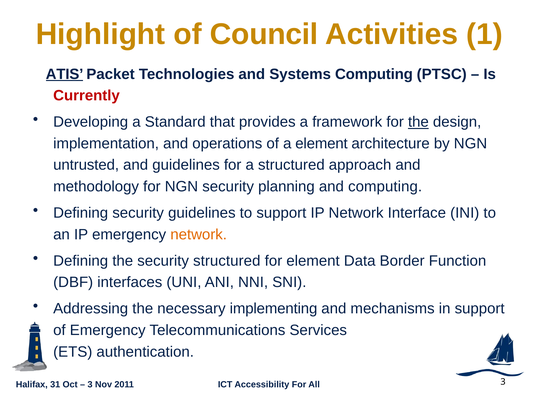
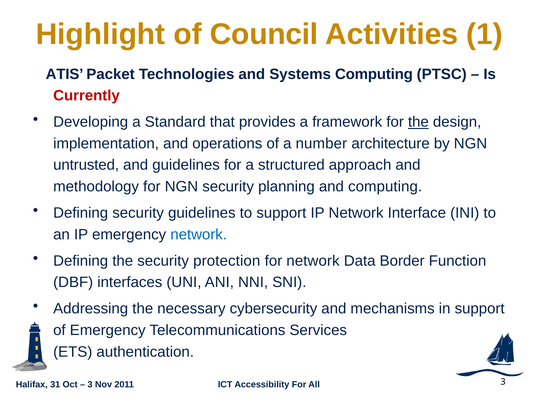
ATIS underline: present -> none
a element: element -> number
network at (199, 235) colour: orange -> blue
security structured: structured -> protection
for element: element -> network
implementing: implementing -> cybersecurity
